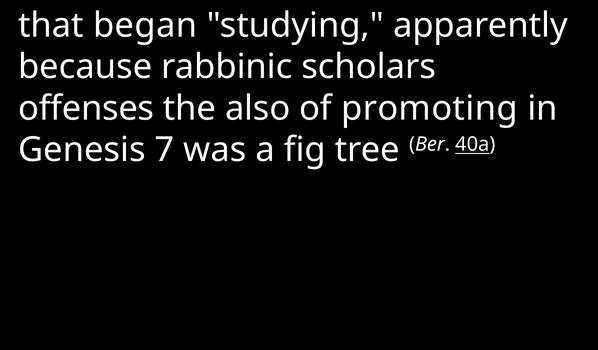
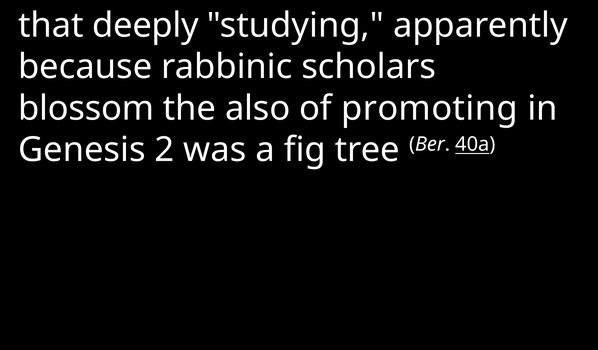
began: began -> deeply
offenses: offenses -> blossom
7: 7 -> 2
